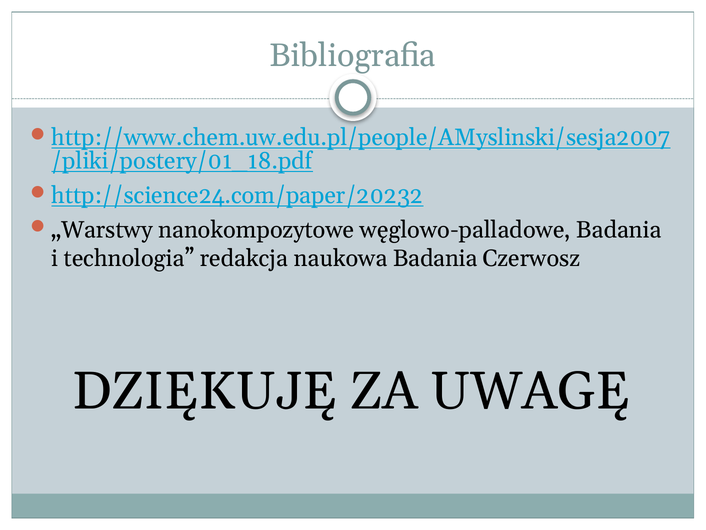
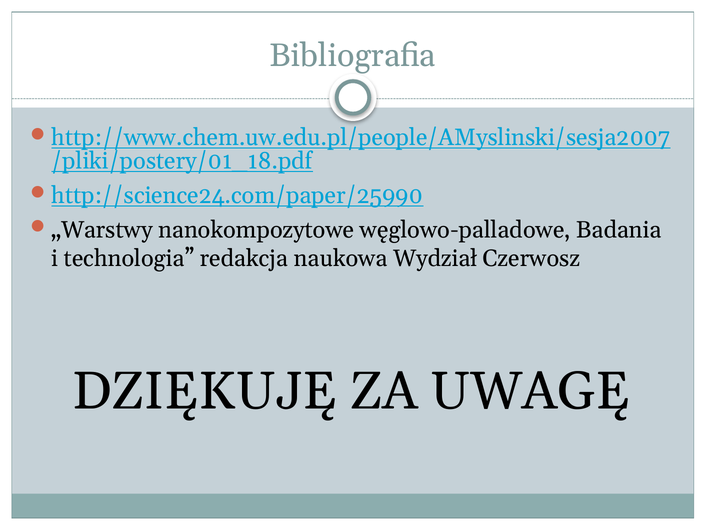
http://science24.com/paper/20232: http://science24.com/paper/20232 -> http://science24.com/paper/25990
naukowa Badania: Badania -> Wydział
